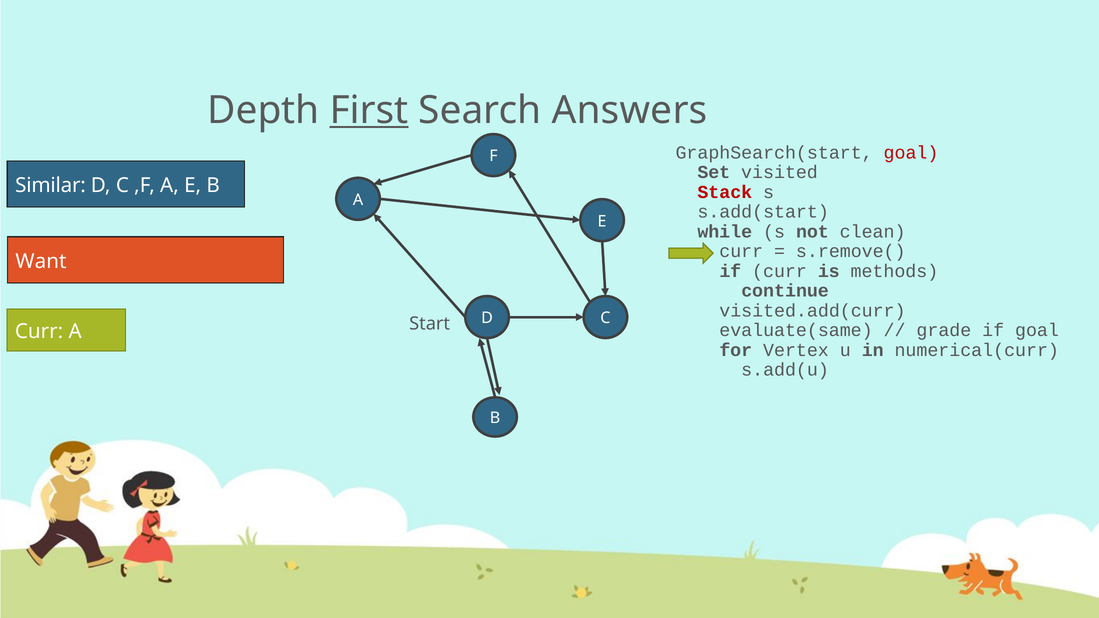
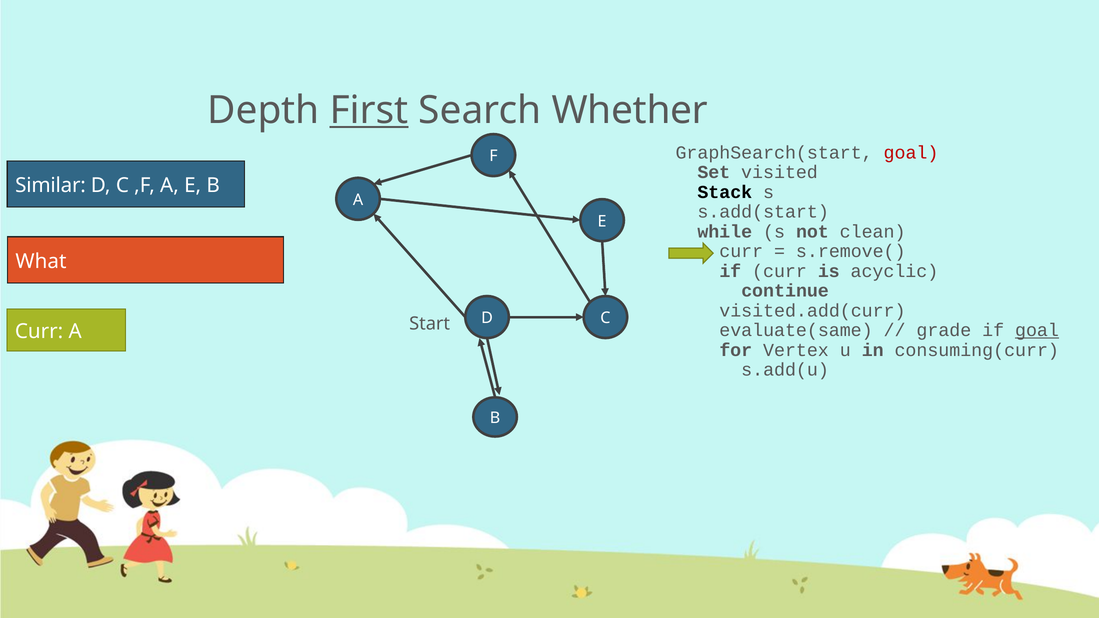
Answers: Answers -> Whether
Stack colour: red -> black
Want: Want -> What
methods: methods -> acyclic
goal at (1037, 330) underline: none -> present
numerical(curr: numerical(curr -> consuming(curr
